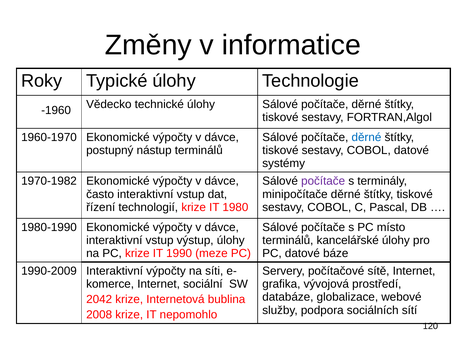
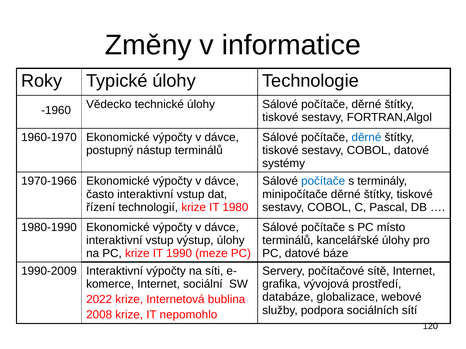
1970-1982: 1970-1982 -> 1970-1966
počítače at (323, 181) colour: purple -> blue
2042: 2042 -> 2022
